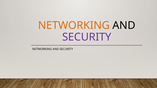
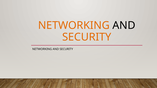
SECURITY at (87, 37) colour: purple -> orange
